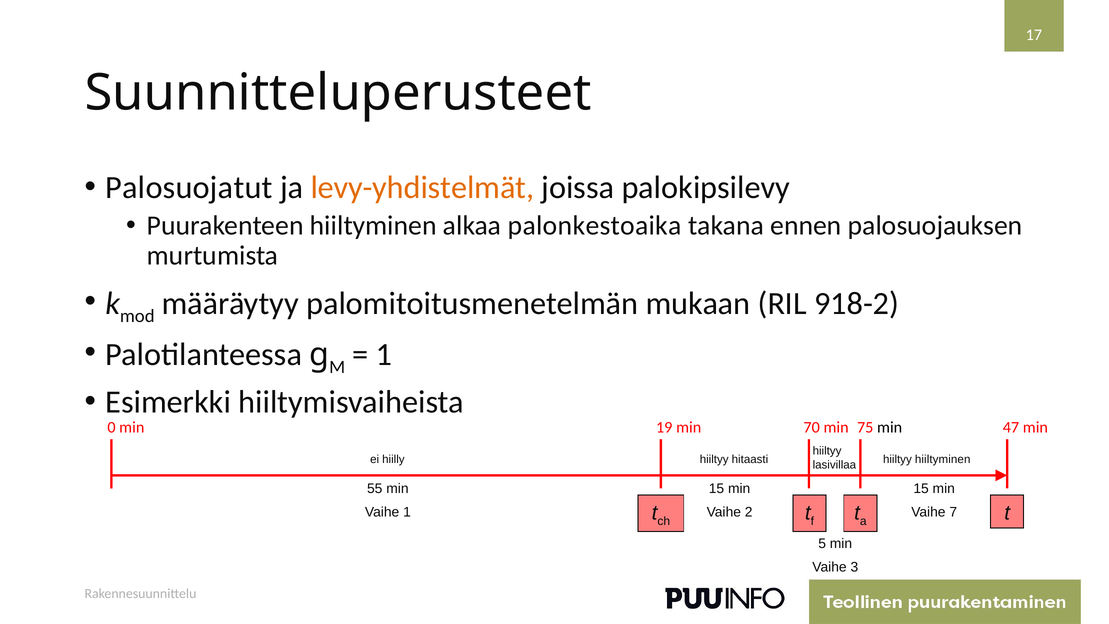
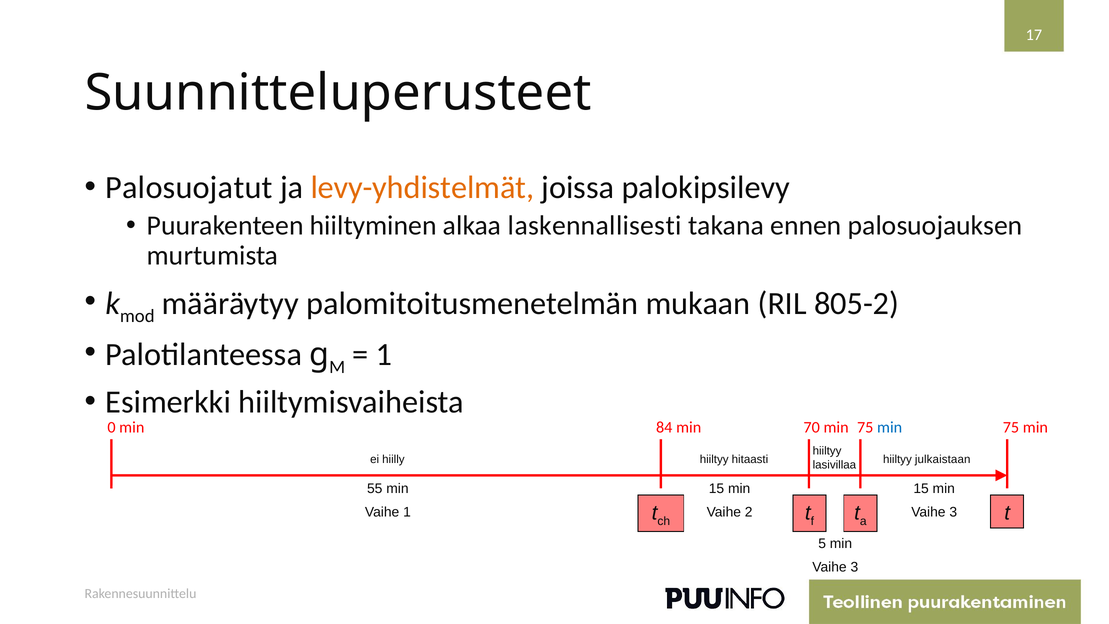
palonkestoaika: palonkestoaika -> laskennallisesti
918-2: 918-2 -> 805-2
19: 19 -> 84
min at (890, 427) colour: black -> blue
min 47: 47 -> 75
hiiltyy hiiltyminen: hiiltyminen -> julkaistaan
7 at (953, 512): 7 -> 3
